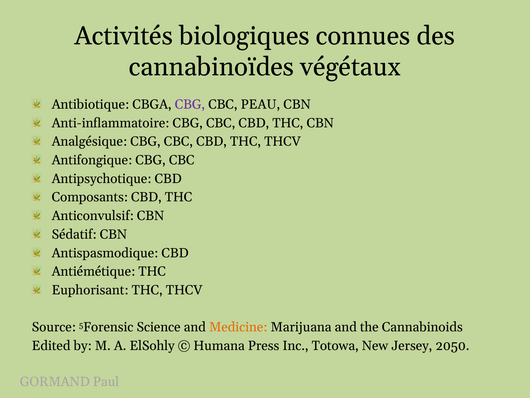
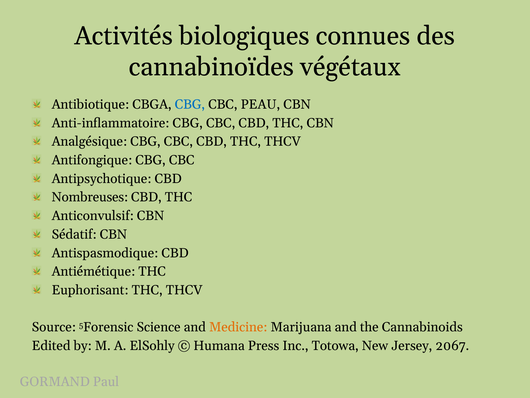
CBG at (190, 104) colour: purple -> blue
Composants: Composants -> Nombreuses
2050: 2050 -> 2067
